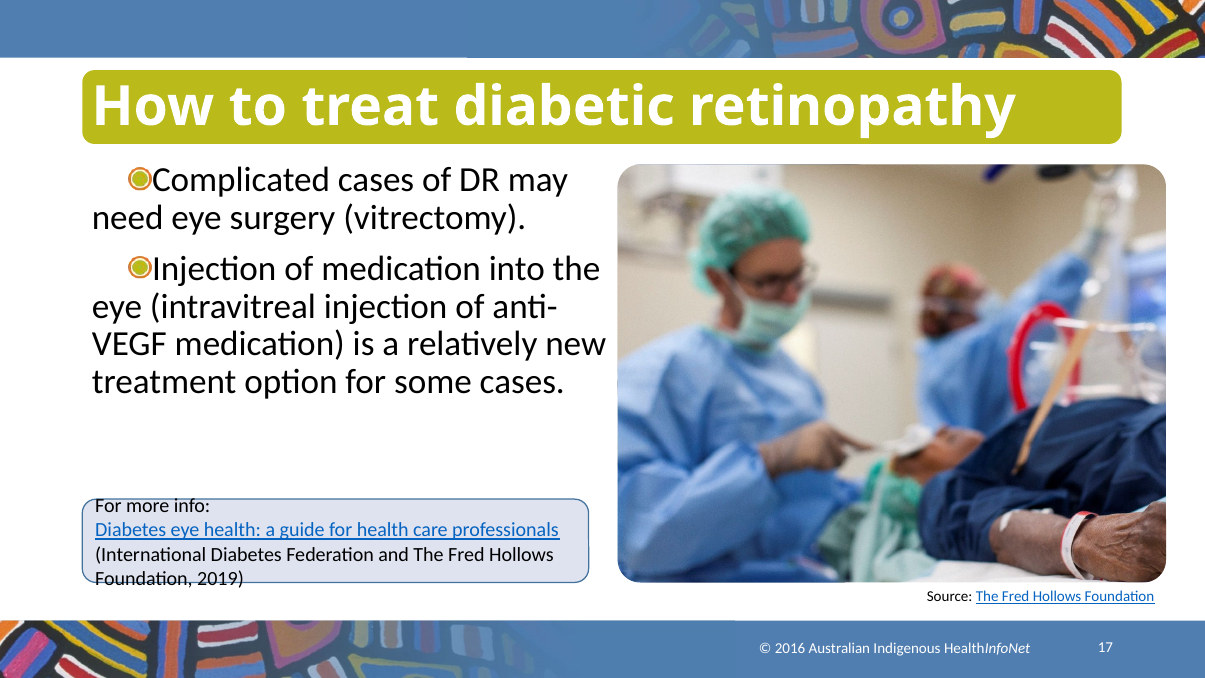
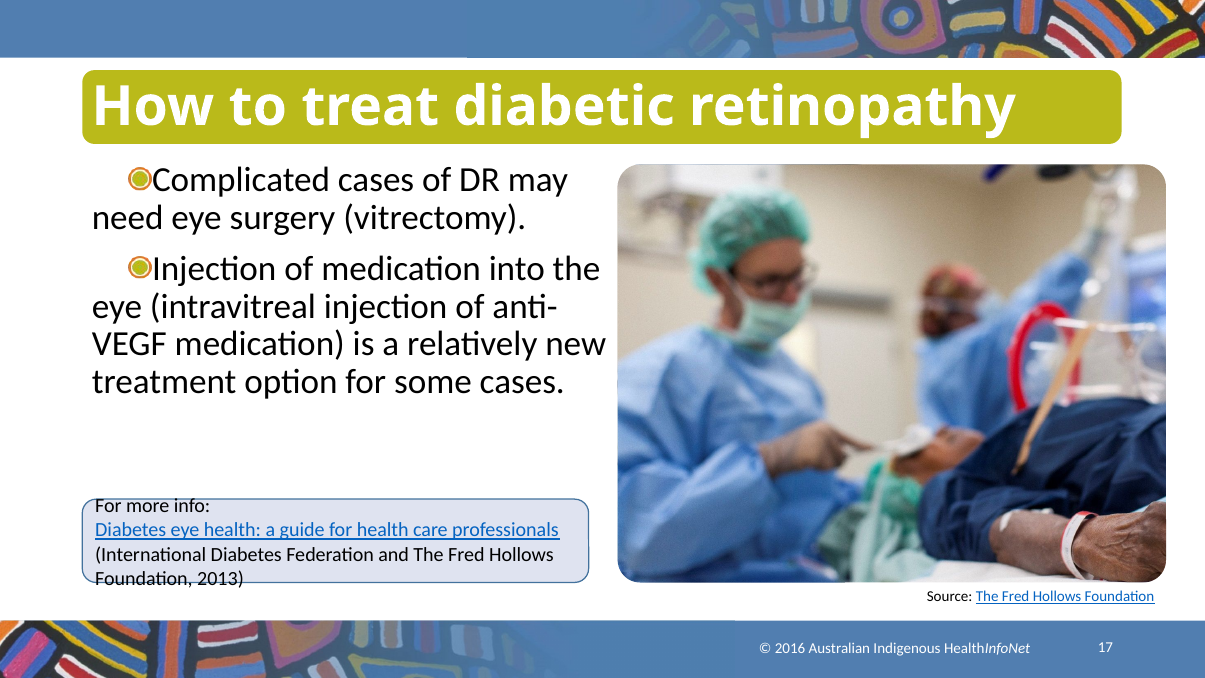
2019: 2019 -> 2013
